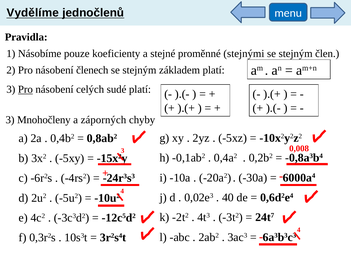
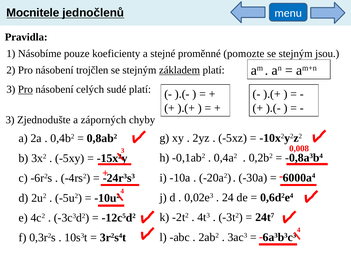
Vydělíme: Vydělíme -> Mocnitele
stejnými: stejnými -> pomozte
člen: člen -> jsou
členech: členech -> trojčlen
základem underline: none -> present
Mnohočleny: Mnohočleny -> Zjednodušte
40: 40 -> 24
